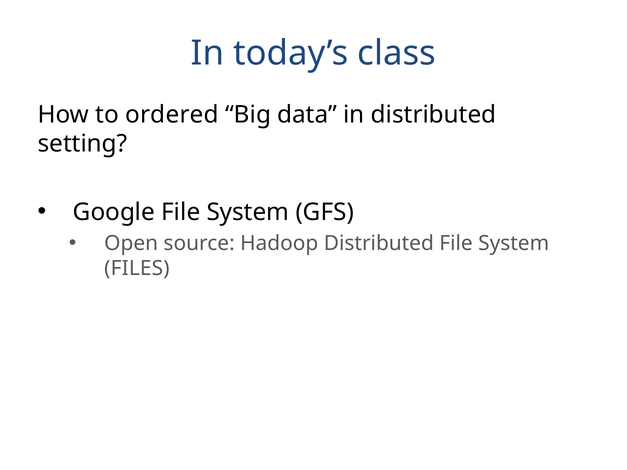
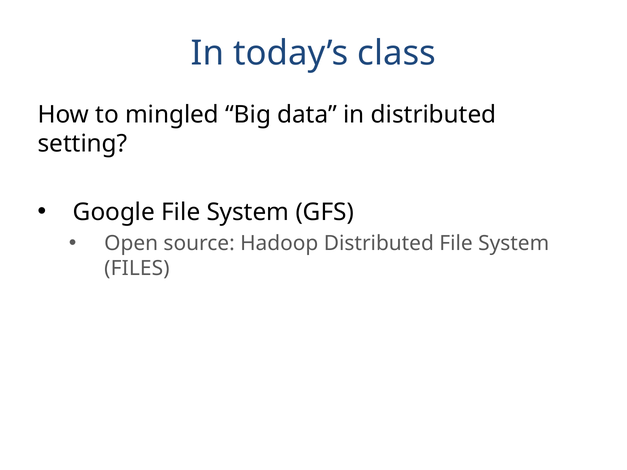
ordered: ordered -> mingled
